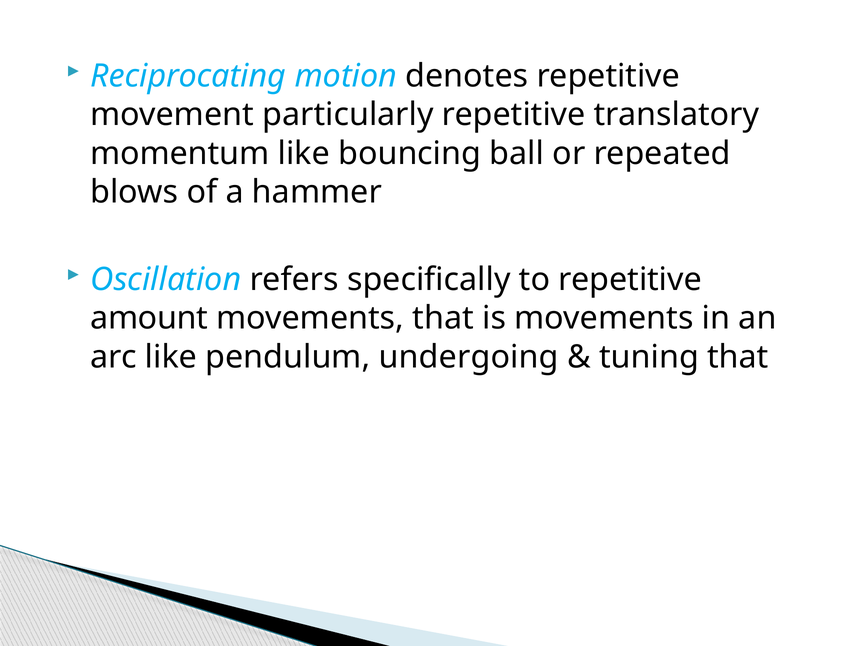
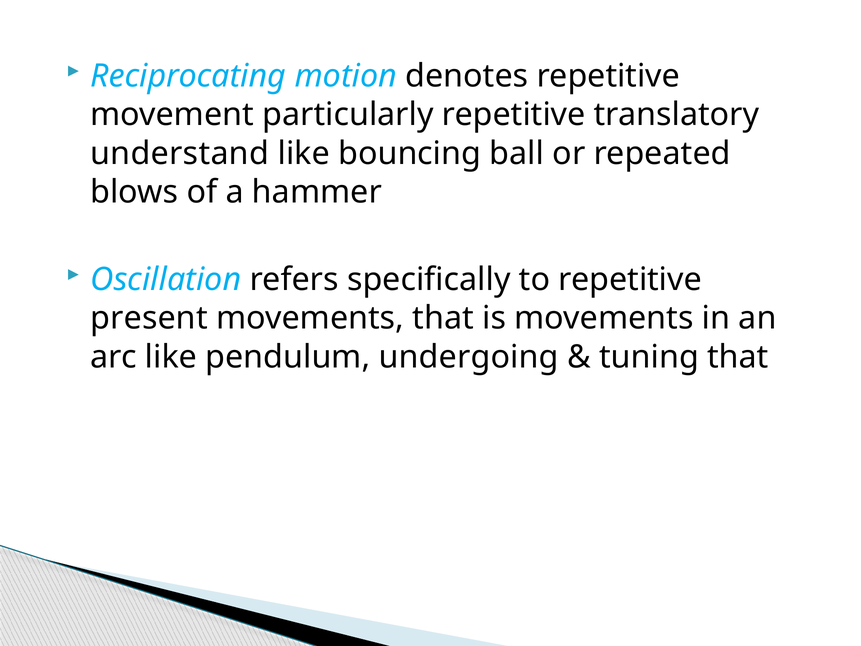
momentum: momentum -> understand
amount: amount -> present
